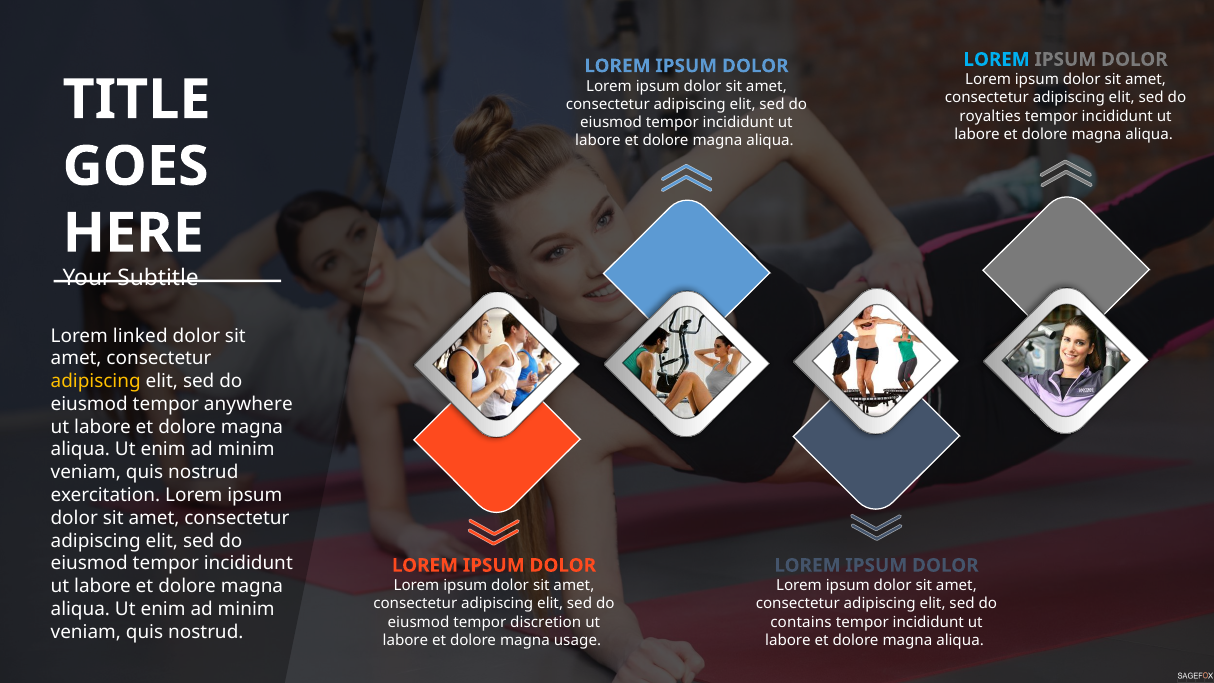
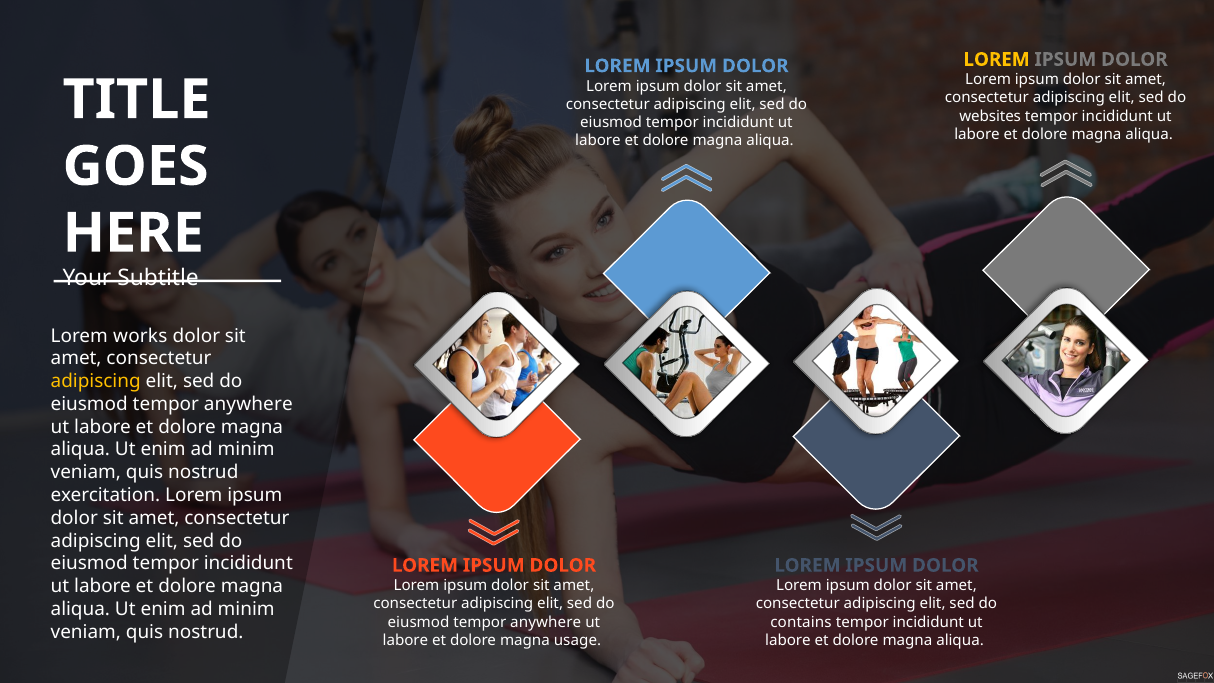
LOREM at (997, 59) colour: light blue -> yellow
royalties: royalties -> websites
linked: linked -> works
discretion at (546, 622): discretion -> anywhere
